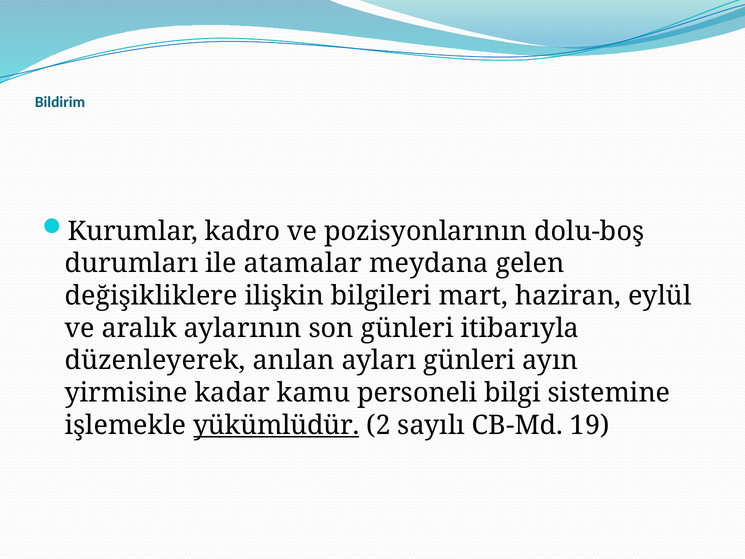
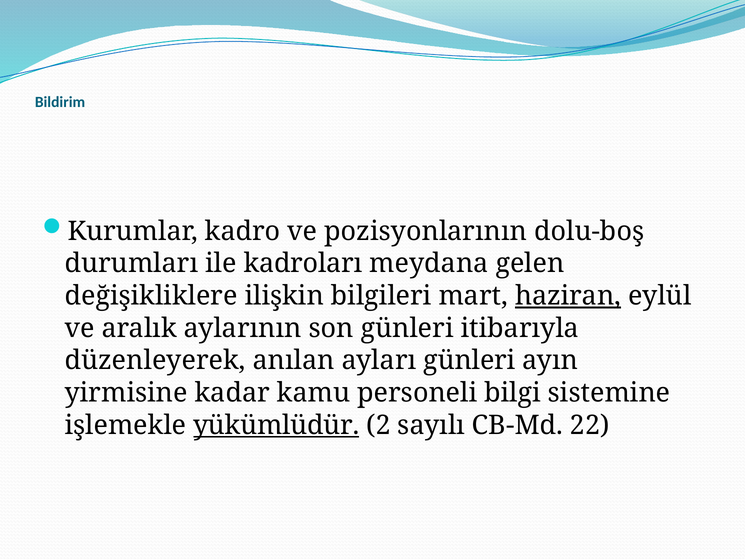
atamalar: atamalar -> kadroları
haziran underline: none -> present
19: 19 -> 22
